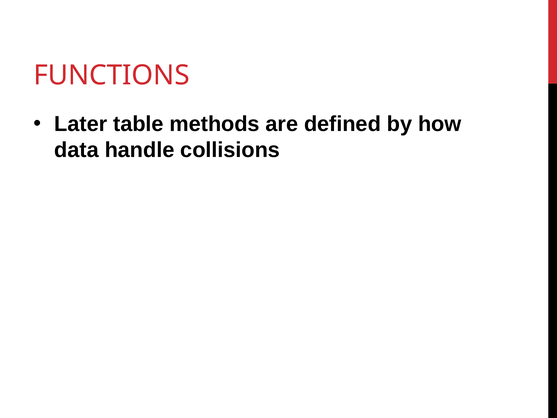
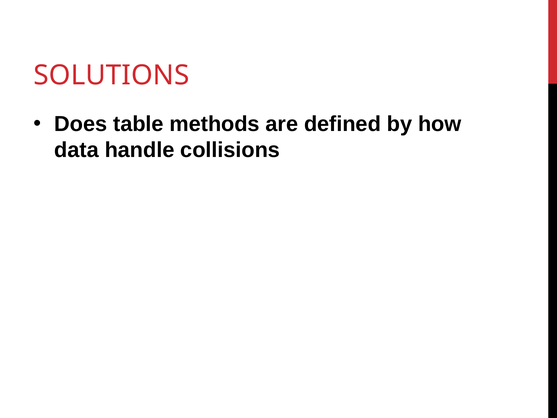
FUNCTIONS: FUNCTIONS -> SOLUTIONS
Later: Later -> Does
